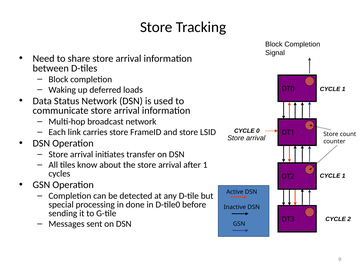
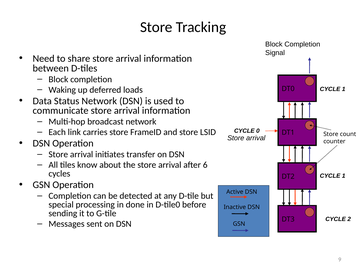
after 1: 1 -> 6
